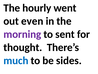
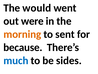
hourly: hourly -> would
even: even -> were
morning colour: purple -> orange
thought: thought -> because
